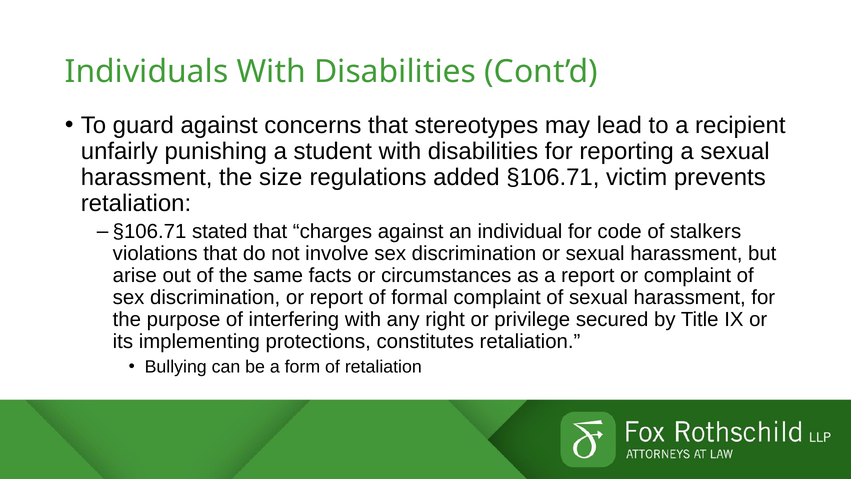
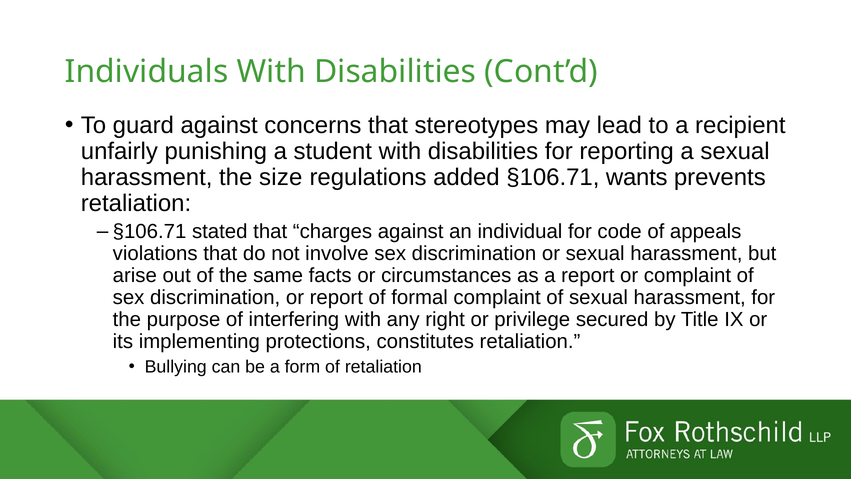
victim: victim -> wants
stalkers: stalkers -> appeals
